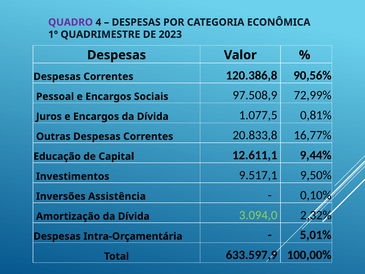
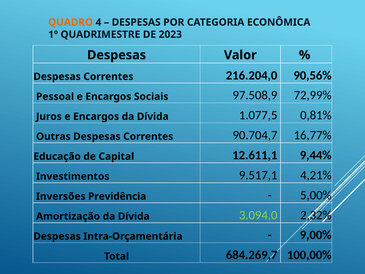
QUADRO colour: purple -> orange
120.386,8: 120.386,8 -> 216.204,0
20.833,8: 20.833,8 -> 90.704,7
9,50%: 9,50% -> 4,21%
Assistência: Assistência -> Previdência
0,10%: 0,10% -> 5,00%
5,01%: 5,01% -> 9,00%
633.597,9: 633.597,9 -> 684.269,7
